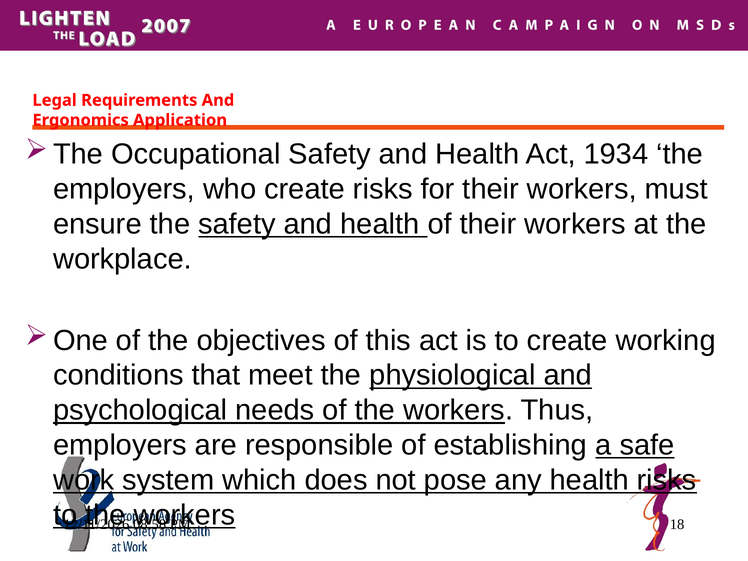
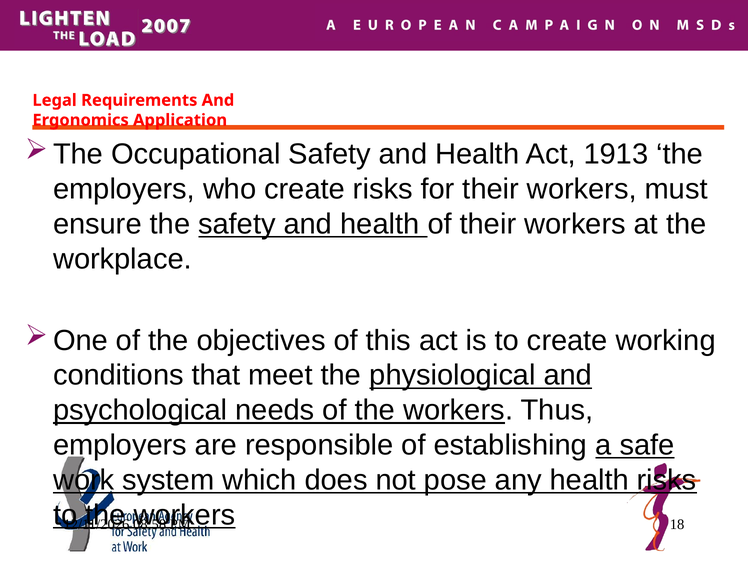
1934: 1934 -> 1913
